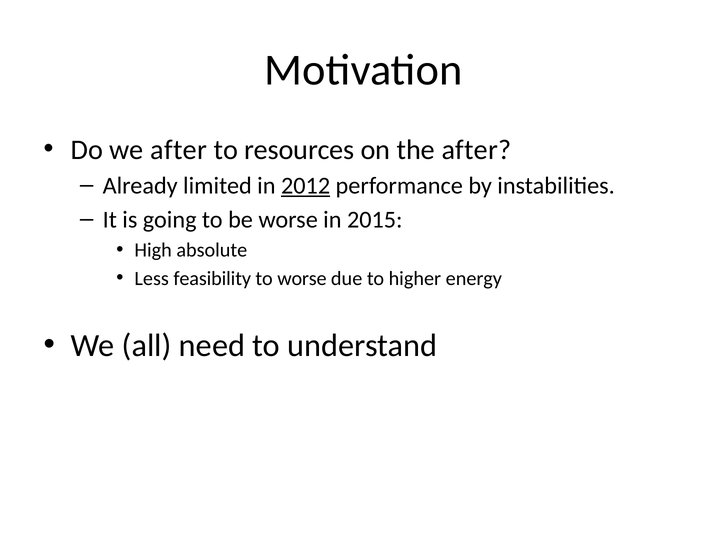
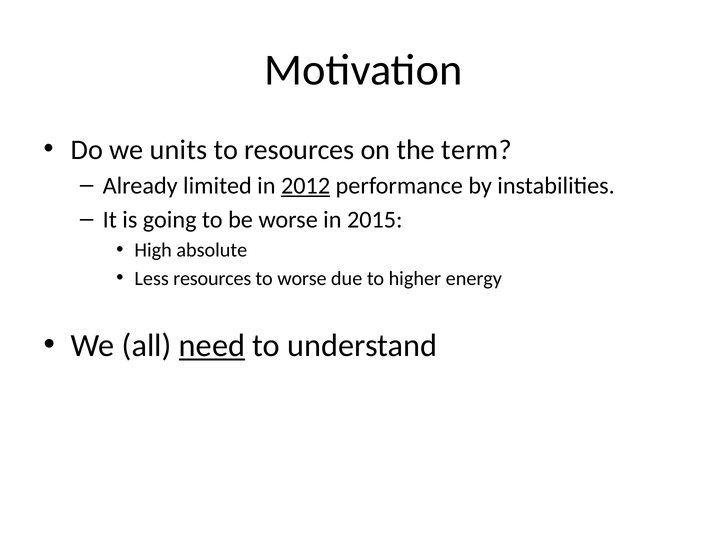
we after: after -> units
the after: after -> term
Less feasibility: feasibility -> resources
need underline: none -> present
